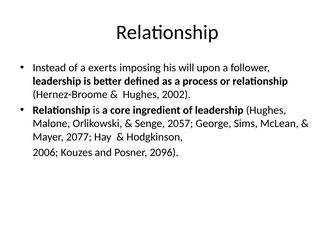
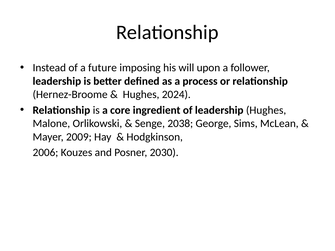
exerts: exerts -> future
2002: 2002 -> 2024
2057: 2057 -> 2038
2077: 2077 -> 2009
2096: 2096 -> 2030
